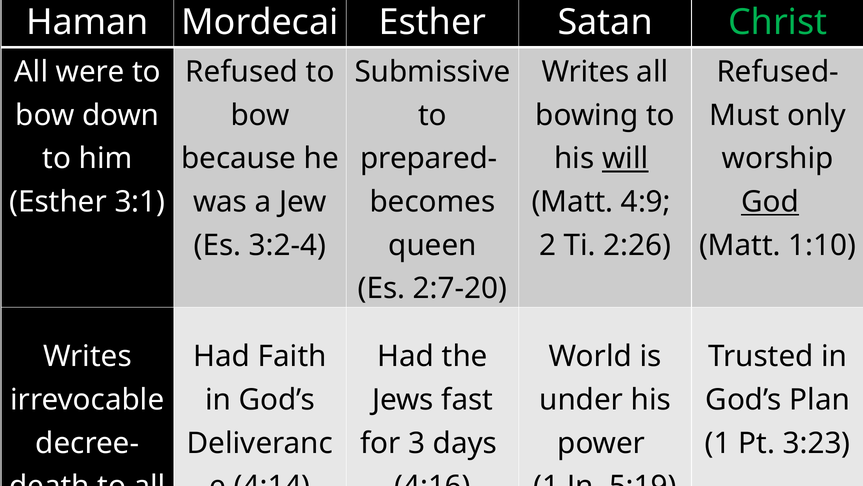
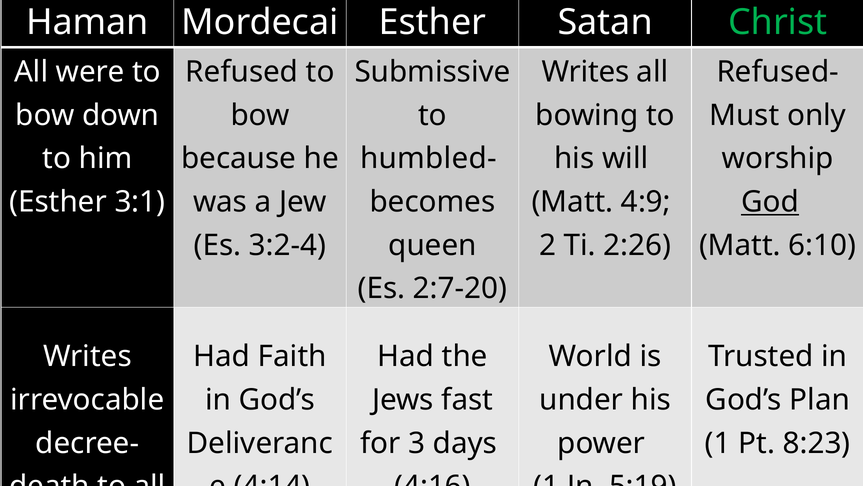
prepared-: prepared- -> humbled-
will underline: present -> none
1:10: 1:10 -> 6:10
3:23: 3:23 -> 8:23
